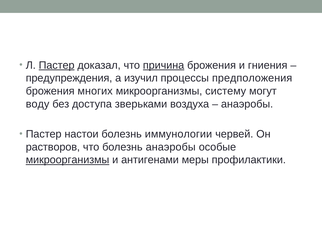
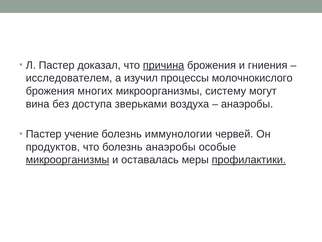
Пастер at (57, 65) underline: present -> none
предупреждения: предупреждения -> исследователем
предположения: предположения -> молочнокислого
воду: воду -> вина
настои: настои -> учение
растворов: растворов -> продуктов
антигенами: антигенами -> оставалась
профилактики underline: none -> present
